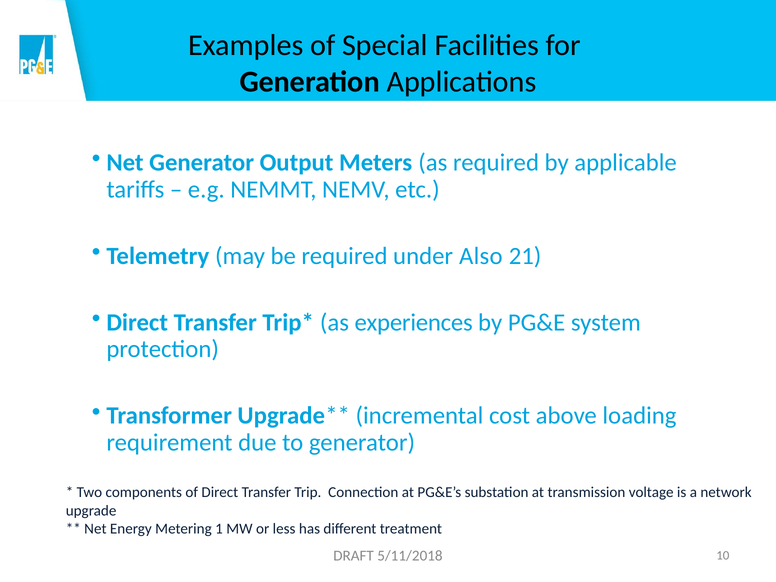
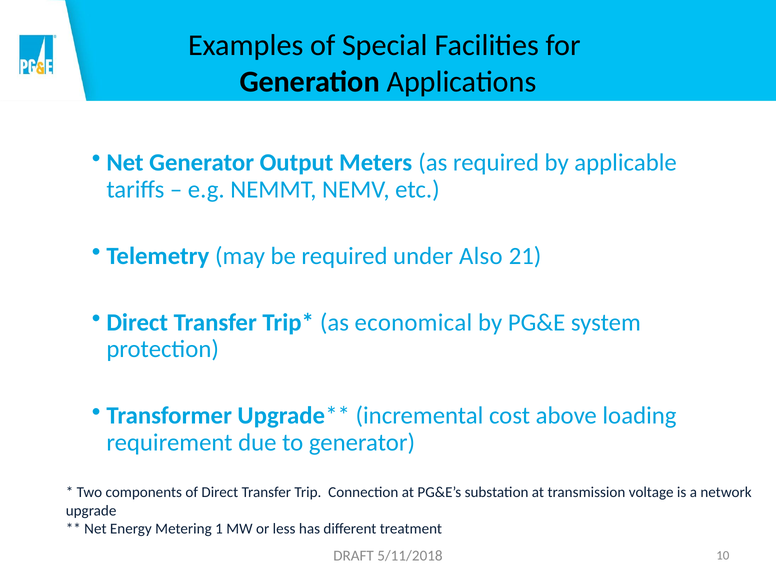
experiences: experiences -> economical
